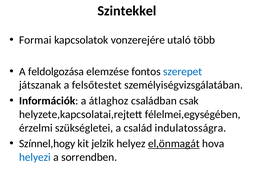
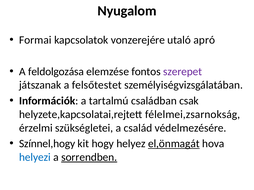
Szintekkel: Szintekkel -> Nyugalom
több: több -> apró
szerepet colour: blue -> purple
átlaghoz: átlaghoz -> tartalmú
félelmei,egységében: félelmei,egységében -> félelmei,zsarnokság
indulatosságra: indulatosságra -> védelmezésére
jelzik: jelzik -> hogy
sorrendben underline: none -> present
